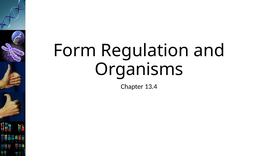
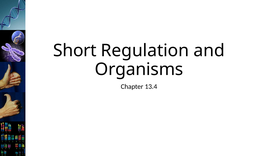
Form: Form -> Short
